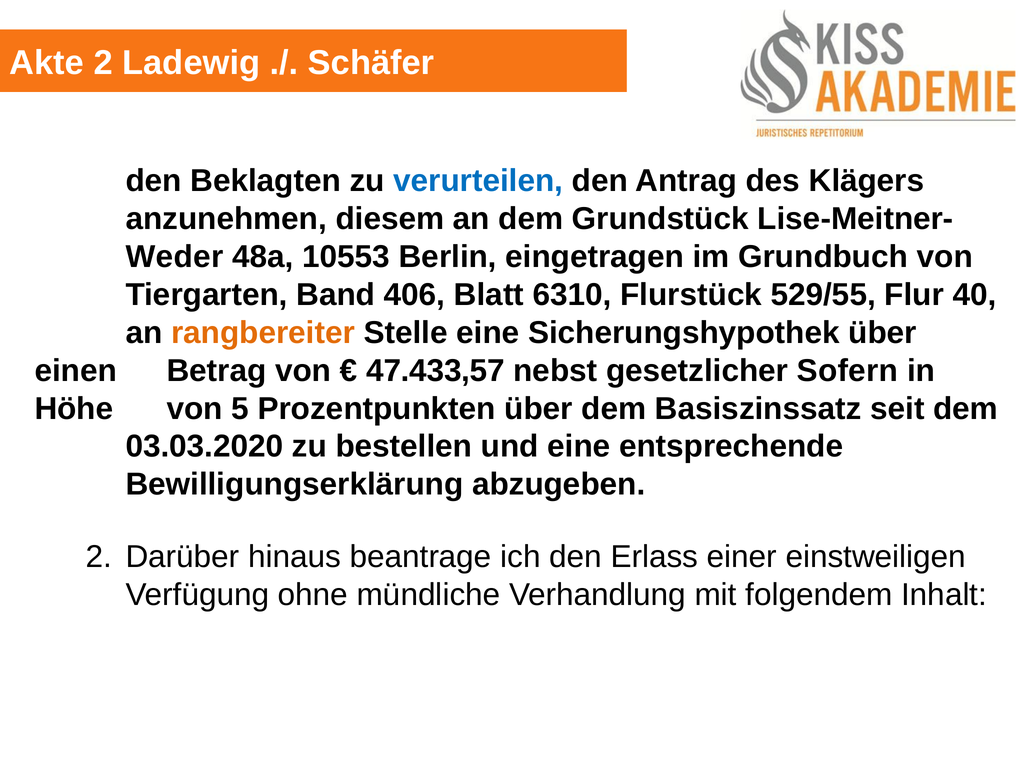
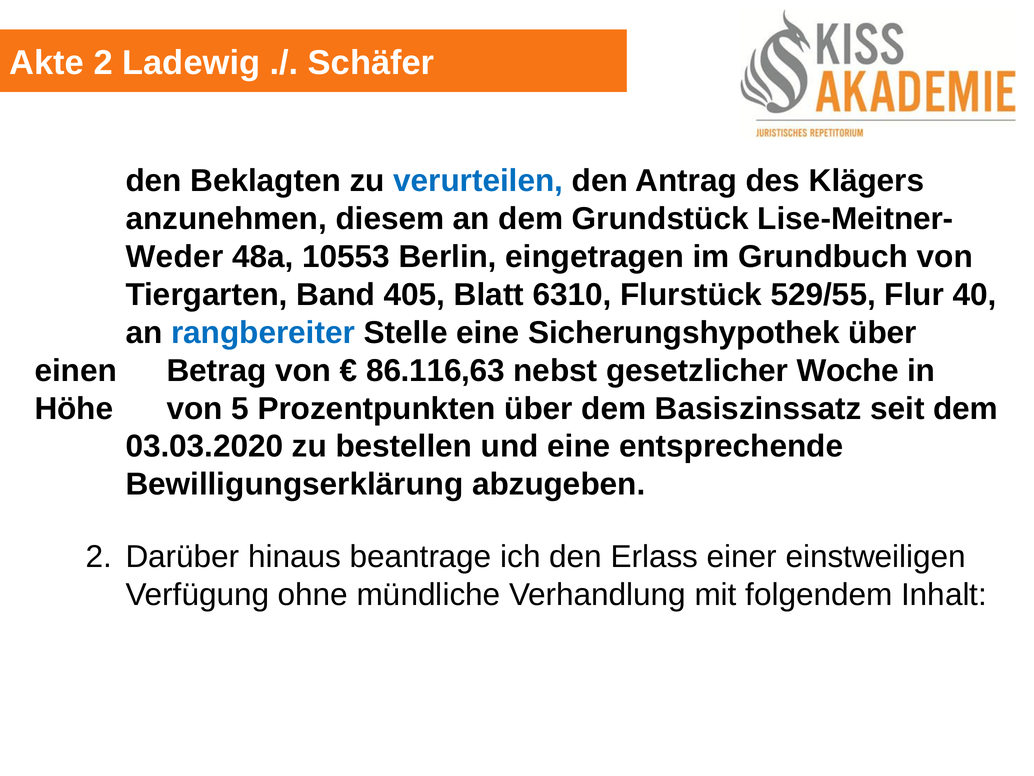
406: 406 -> 405
rangbereiter colour: orange -> blue
47.433,57: 47.433,57 -> 86.116,63
Sofern: Sofern -> Woche
